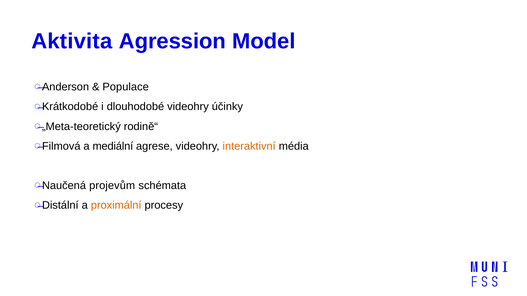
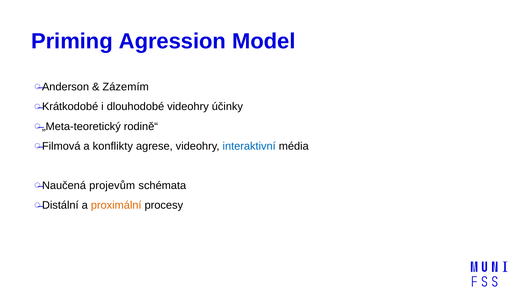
Aktivita: Aktivita -> Priming
Populace: Populace -> Zázemím
mediální: mediální -> konflikty
interaktivní colour: orange -> blue
